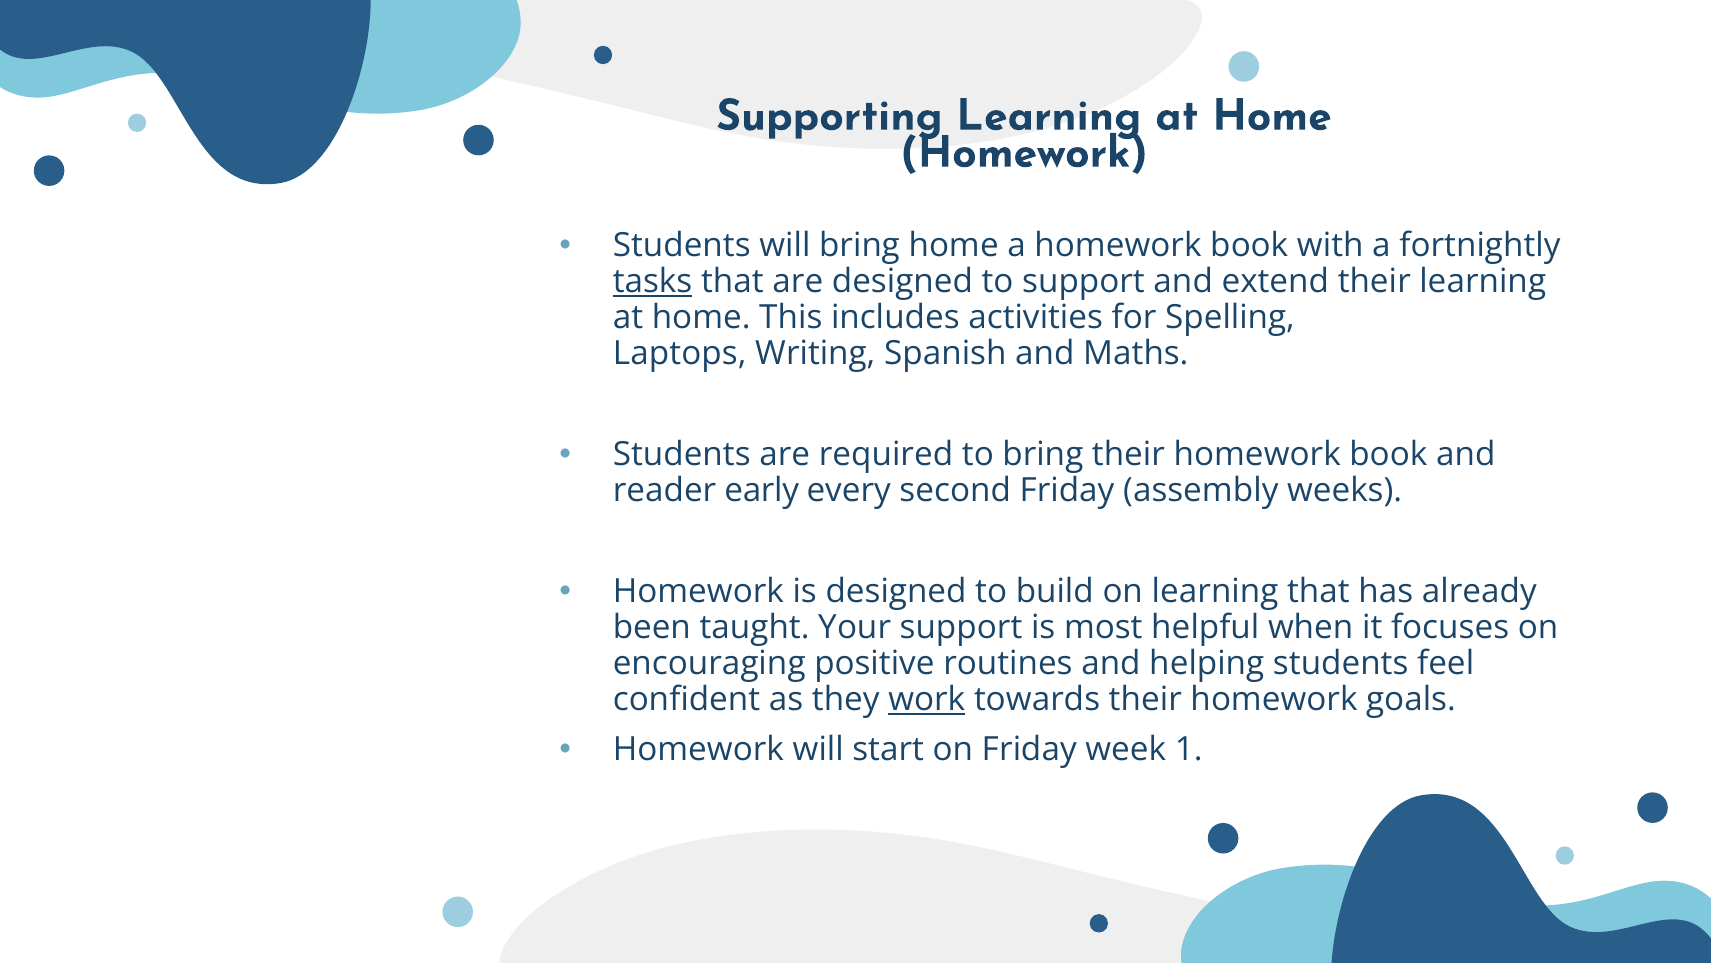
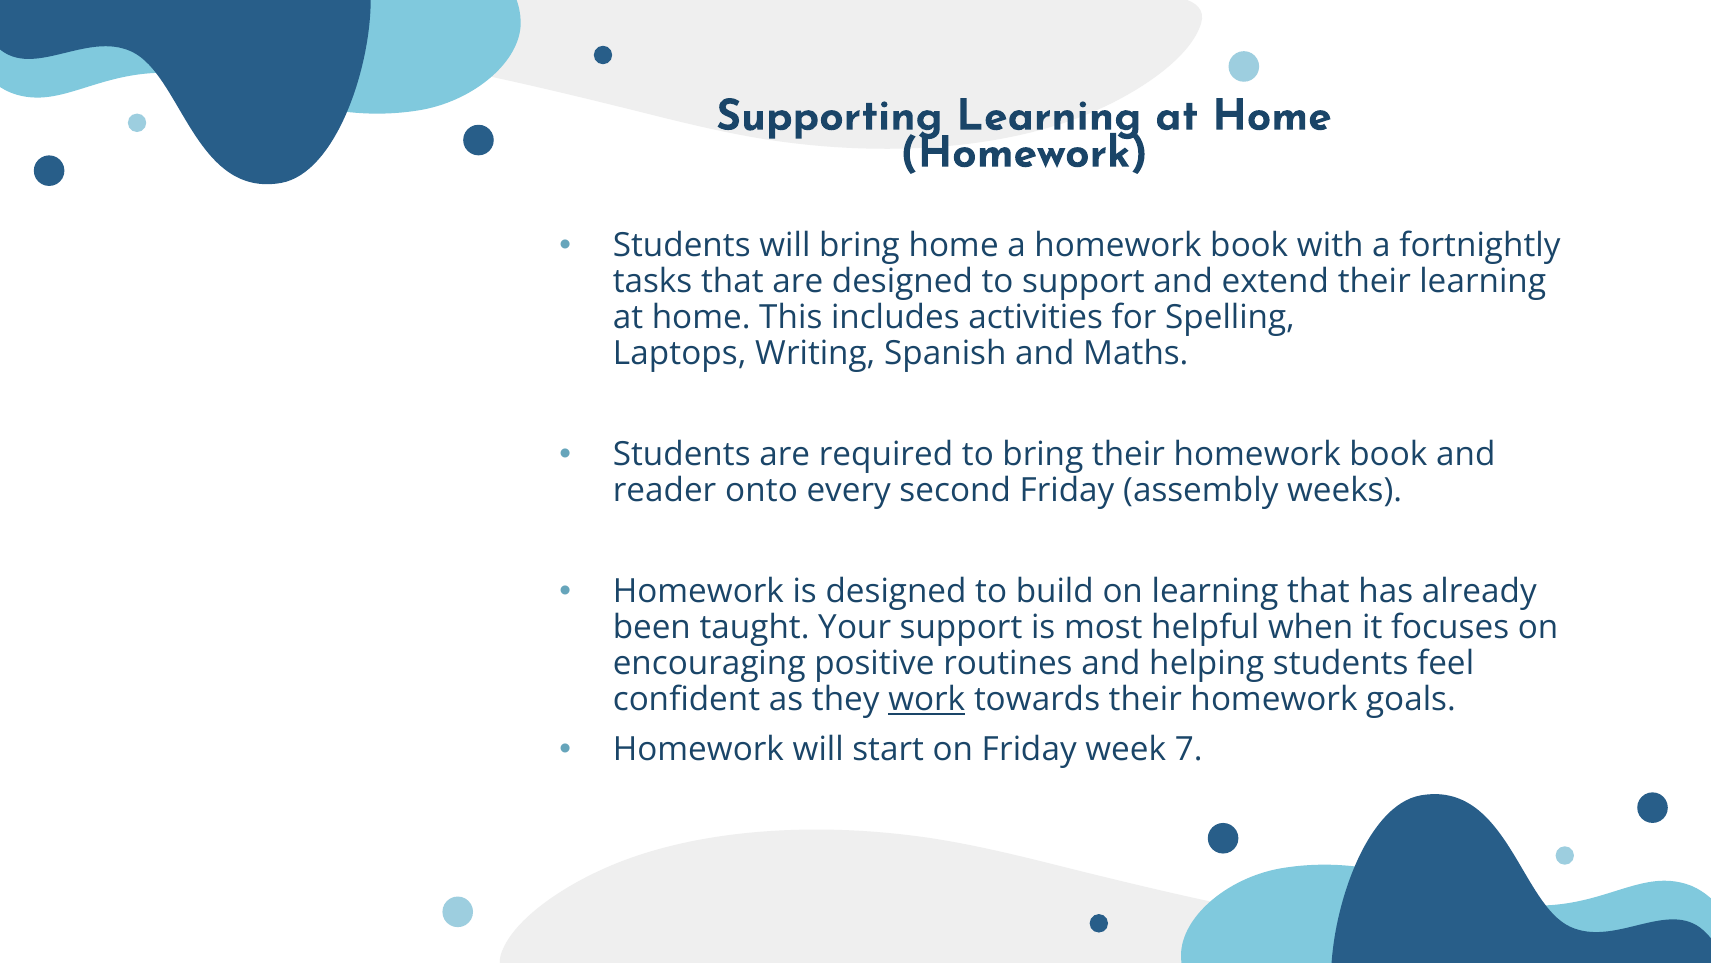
tasks underline: present -> none
early: early -> onto
1: 1 -> 7
